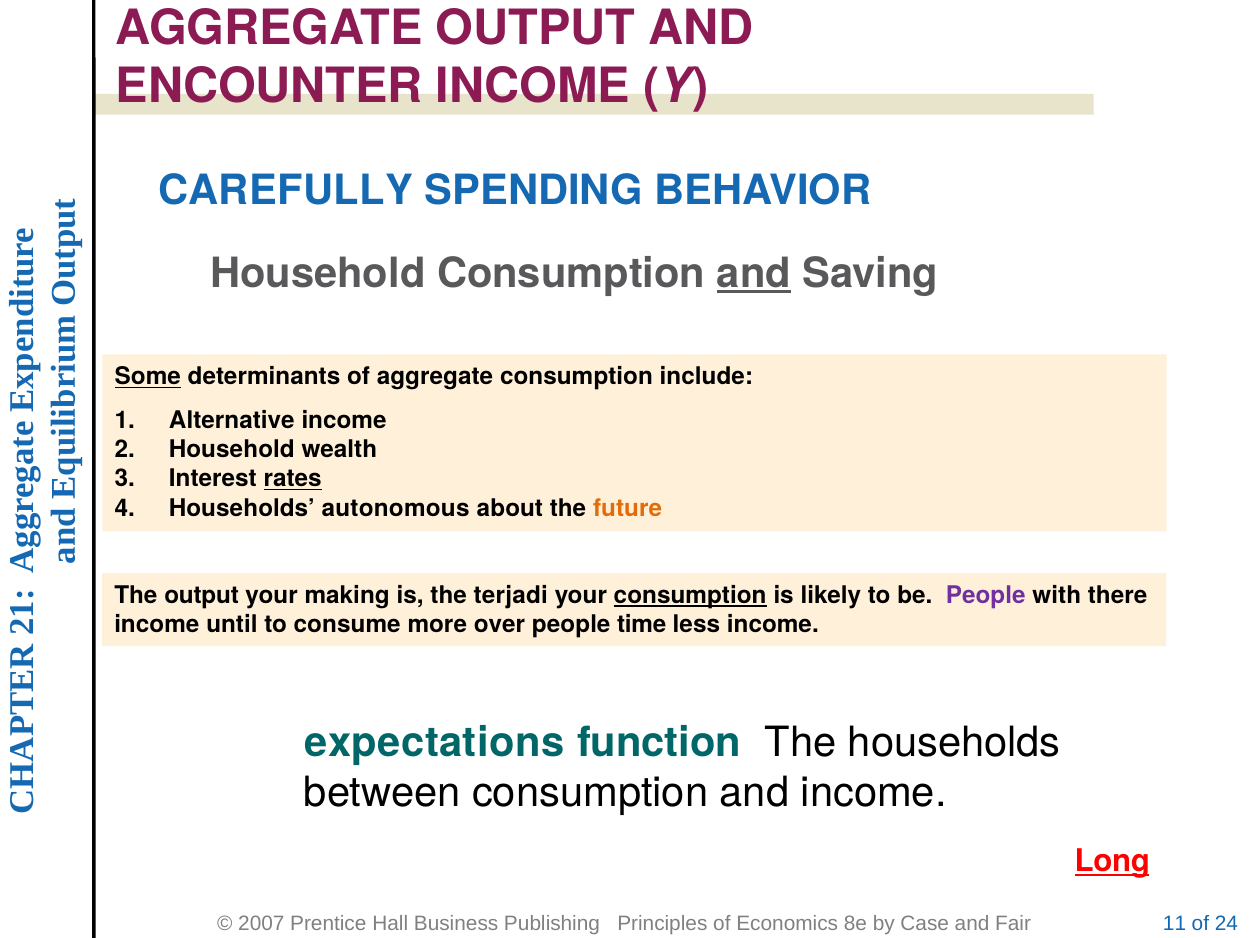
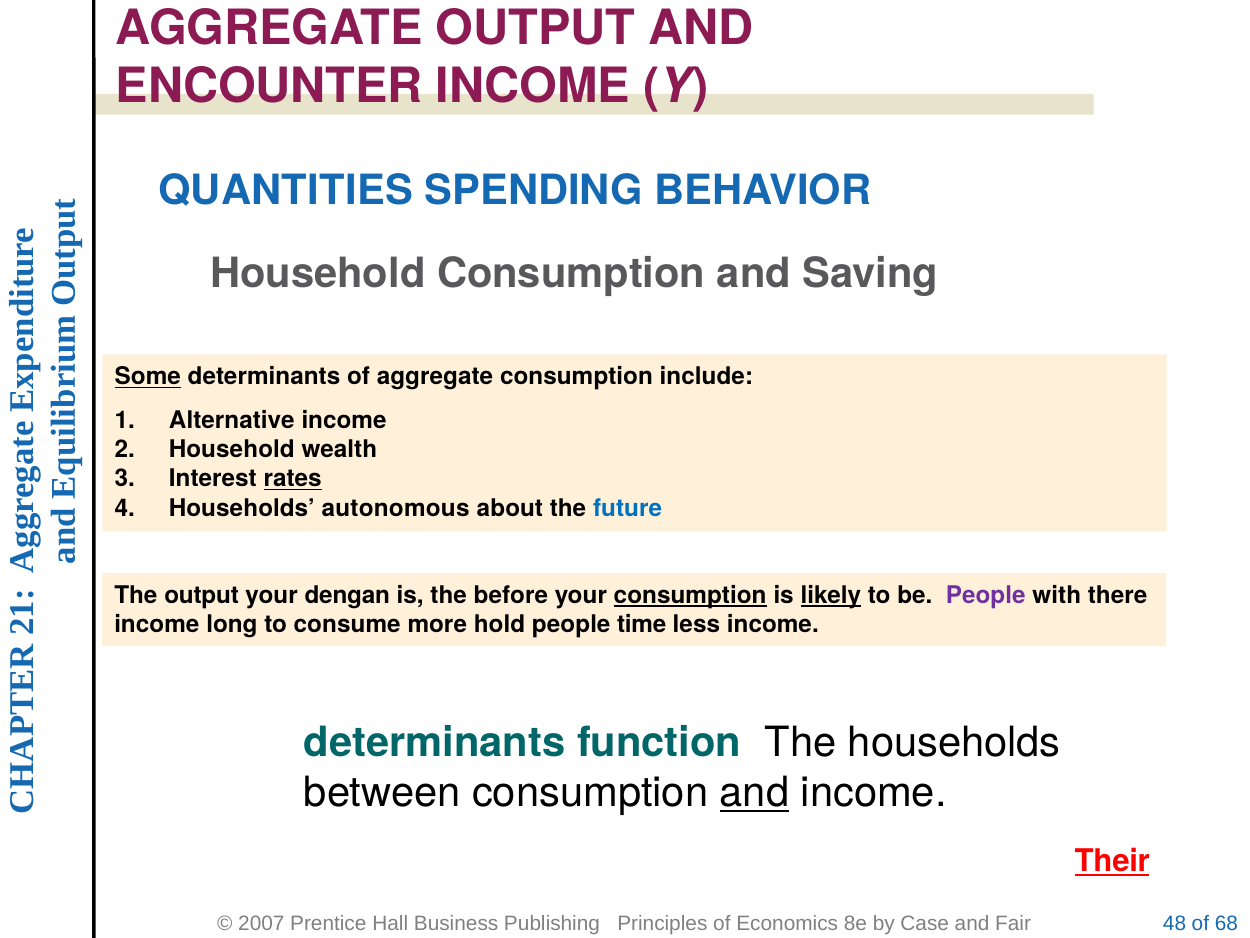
CAREFULLY: CAREFULLY -> QUANTITIES
and at (754, 274) underline: present -> none
future colour: orange -> blue
making: making -> dengan
terjadi: terjadi -> before
likely underline: none -> present
until: until -> long
over: over -> hold
expectations at (434, 742): expectations -> determinants
and at (755, 792) underline: none -> present
Long: Long -> Their
11: 11 -> 48
24: 24 -> 68
